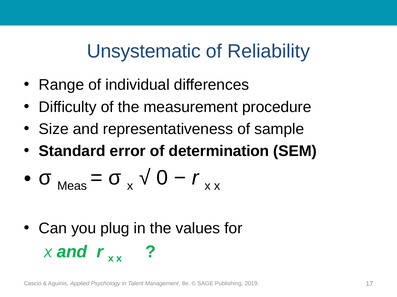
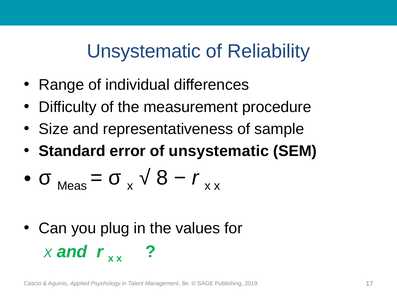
of determination: determination -> unsystematic
0: 0 -> 8
